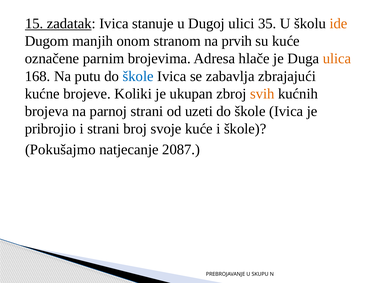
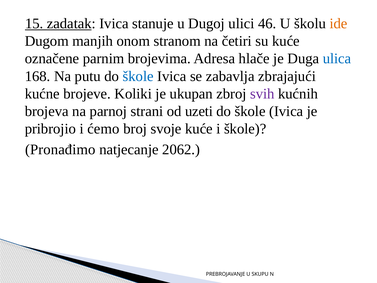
35: 35 -> 46
prvih: prvih -> četiri
ulica colour: orange -> blue
svih colour: orange -> purple
i strani: strani -> ćemo
Pokušajmo: Pokušajmo -> Pronađimo
2087: 2087 -> 2062
